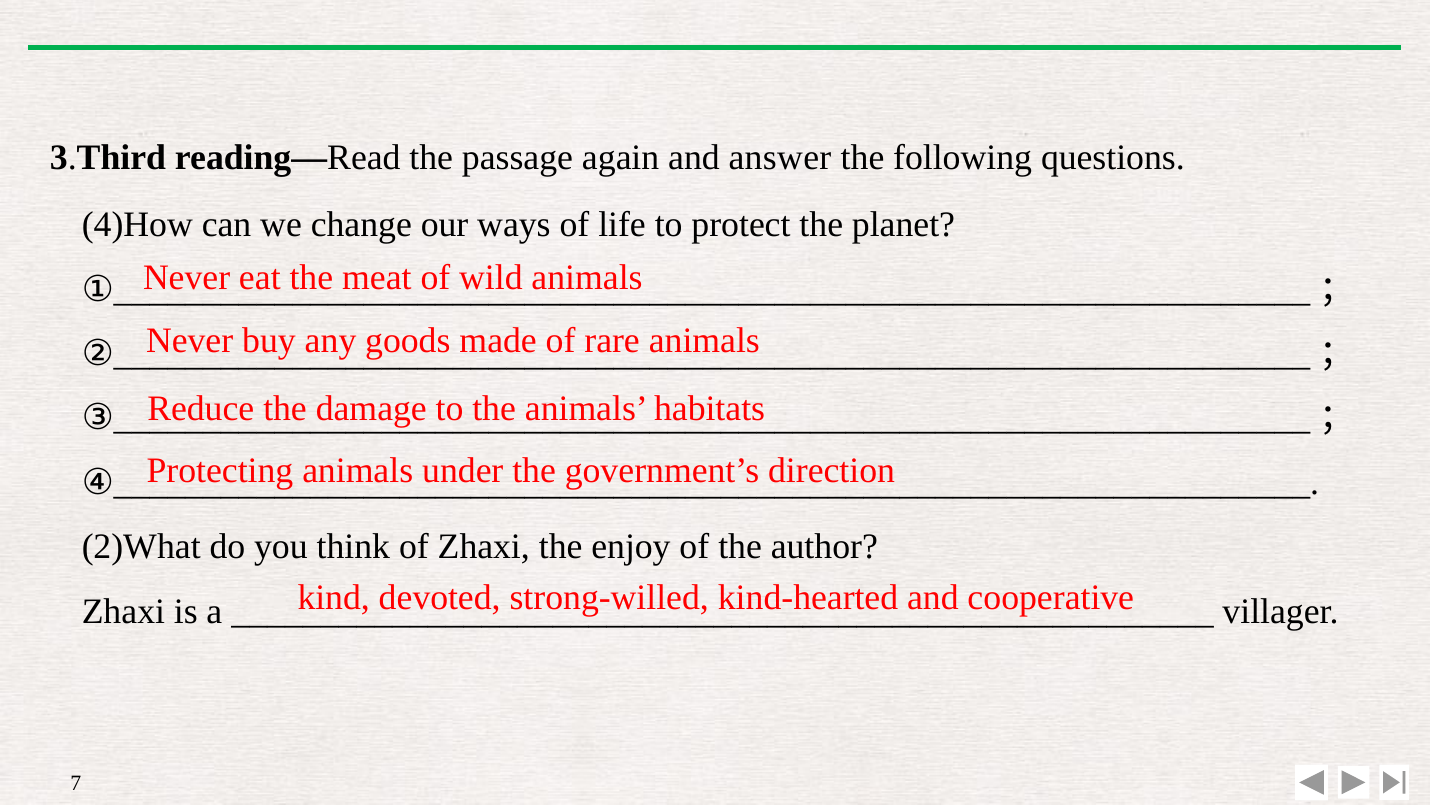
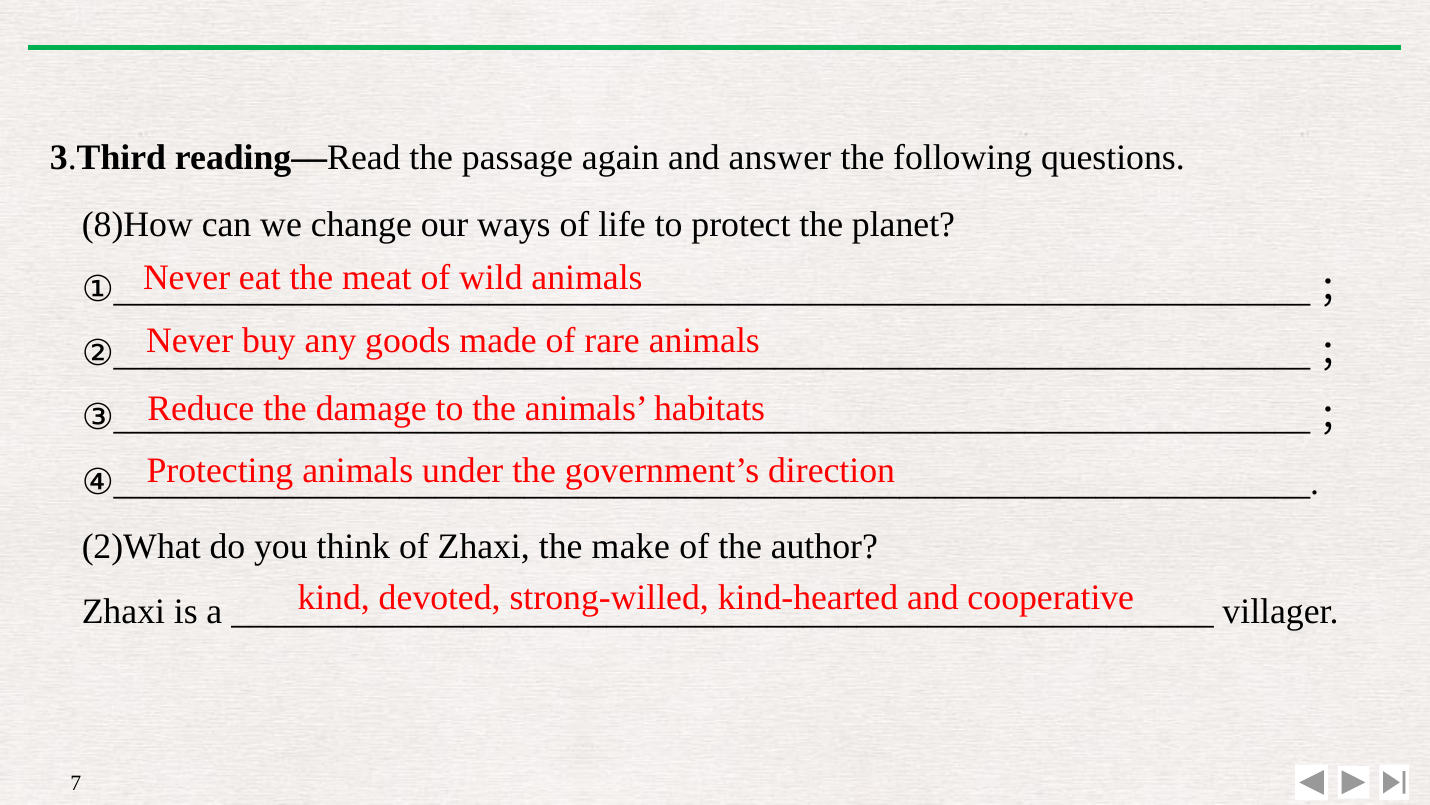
4)How: 4)How -> 8)How
enjoy: enjoy -> make
